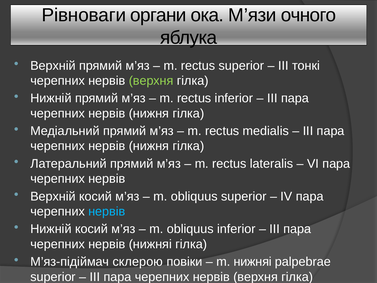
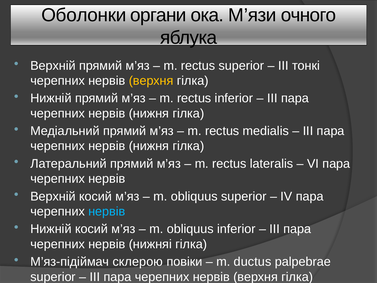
Рівноваги: Рівноваги -> Оболонки
верхня at (151, 81) colour: light green -> yellow
m нижняі: нижняі -> ductus
